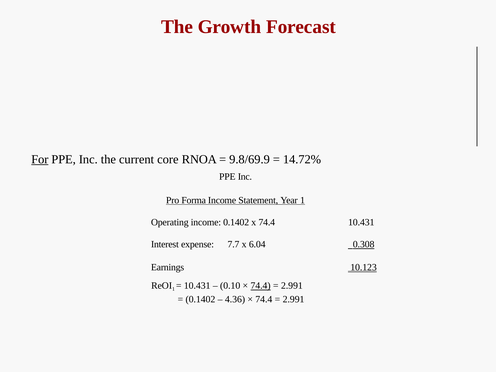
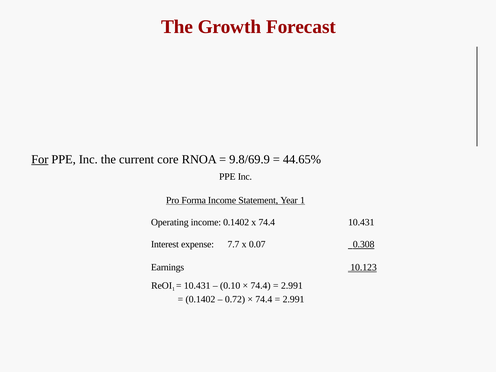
14.72%: 14.72% -> 44.65%
6.04: 6.04 -> 0.07
74.4 at (261, 286) underline: present -> none
4.36: 4.36 -> 0.72
